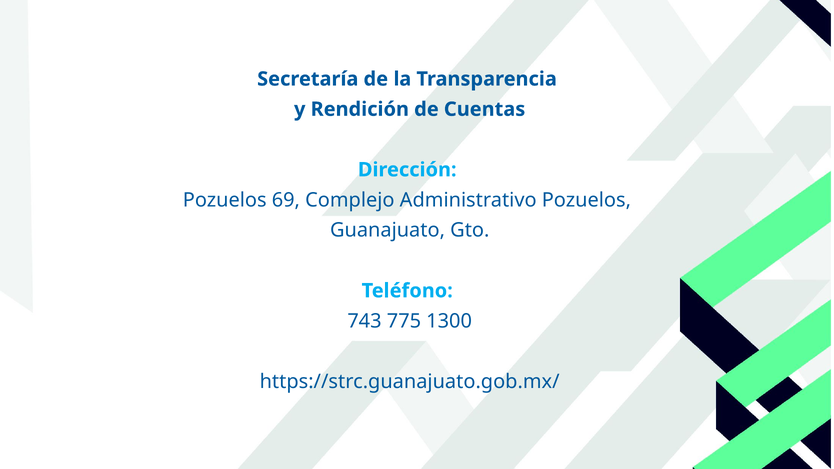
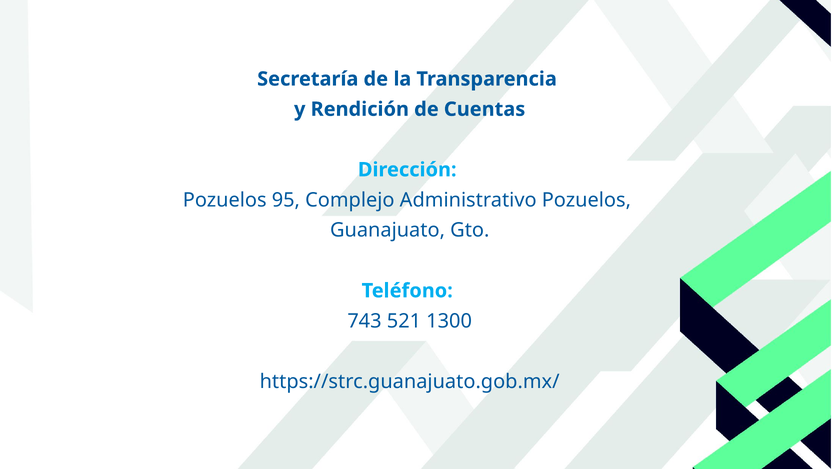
69: 69 -> 95
775: 775 -> 521
